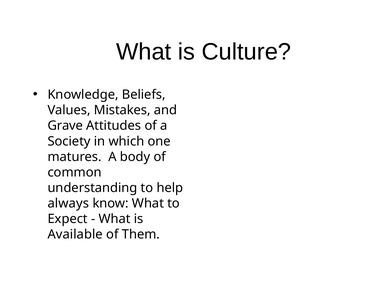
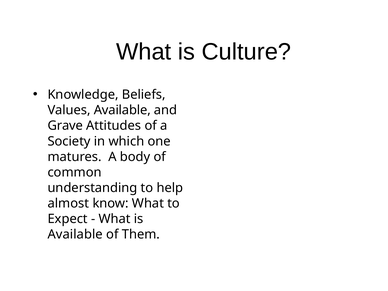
Values Mistakes: Mistakes -> Available
always: always -> almost
